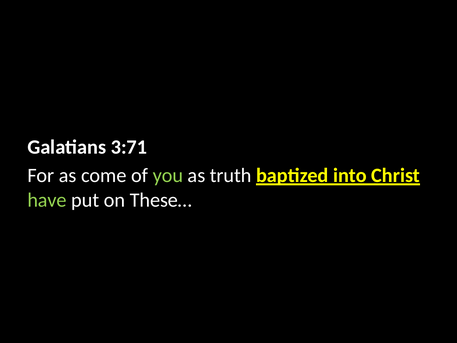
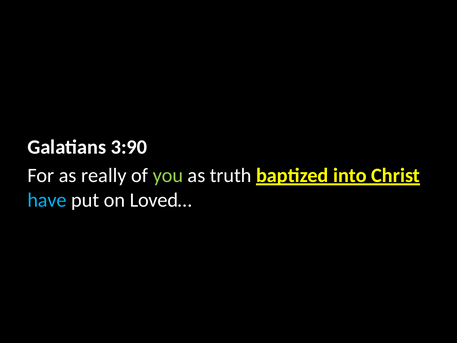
3:71: 3:71 -> 3:90
come: come -> really
have colour: light green -> light blue
These…: These… -> Loved…
